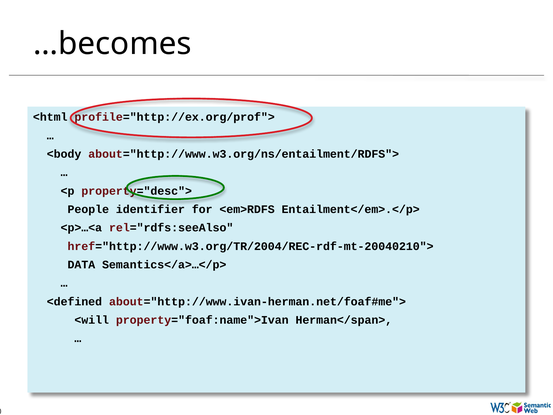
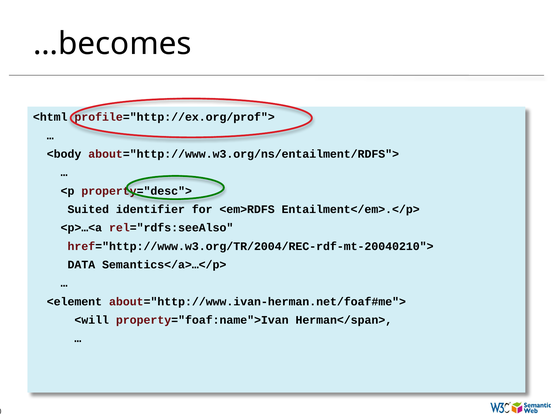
People: People -> Suited
<defined: <defined -> <element
